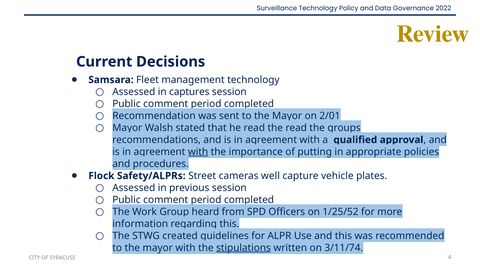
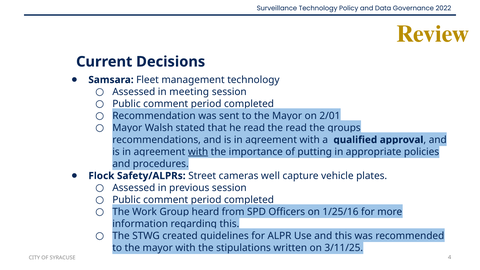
captures: captures -> meeting
1/25/52: 1/25/52 -> 1/25/16
stipulations underline: present -> none
3/11/74: 3/11/74 -> 3/11/25
